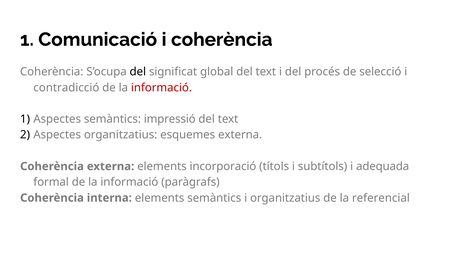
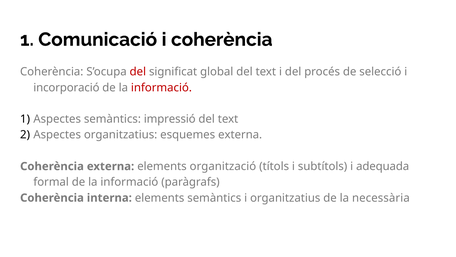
del at (138, 72) colour: black -> red
contradicció: contradicció -> incorporació
incorporació: incorporació -> organització
referencial: referencial -> necessària
